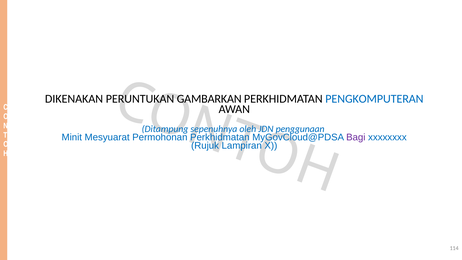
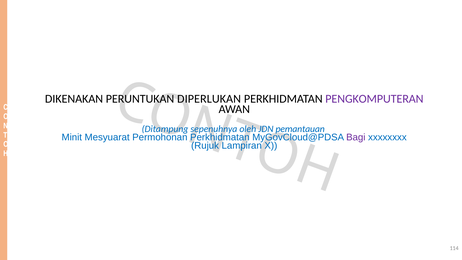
GAMBARKAN: GAMBARKAN -> DIPERLUKAN
PENGKOMPUTERAN colour: blue -> purple
penggunaan: penggunaan -> pemantauan
